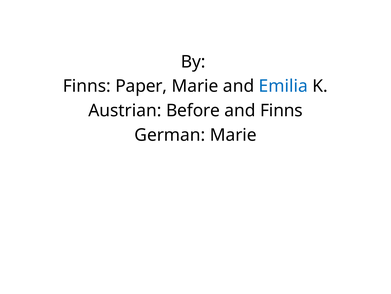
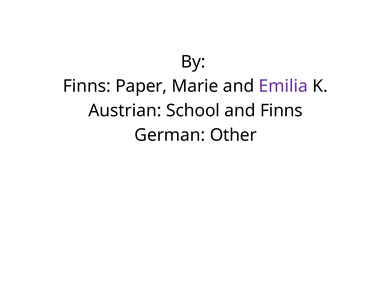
Emilia colour: blue -> purple
Before: Before -> School
German Marie: Marie -> Other
